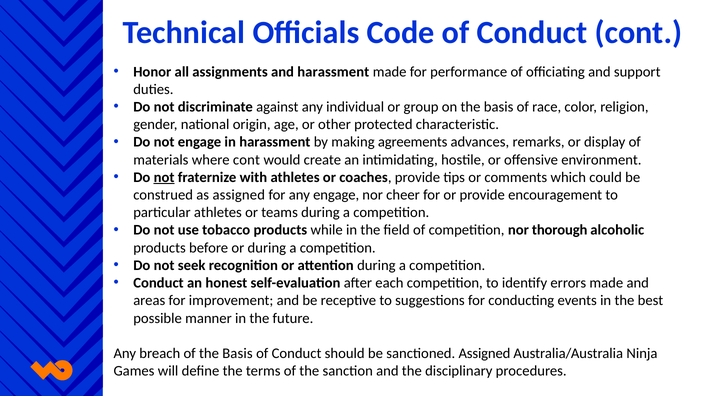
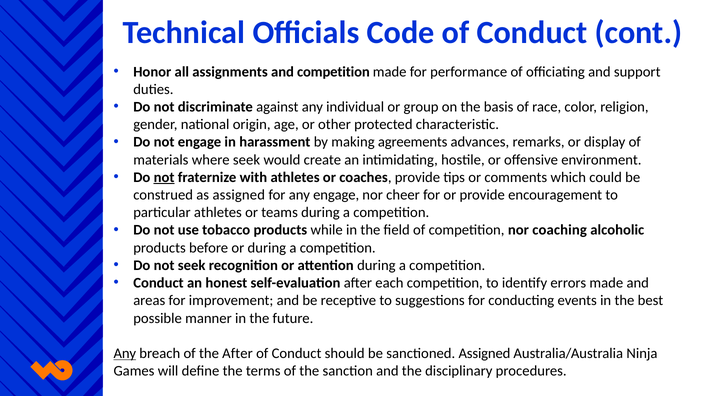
and harassment: harassment -> competition
where cont: cont -> seek
thorough: thorough -> coaching
Any at (125, 353) underline: none -> present
of the Basis: Basis -> After
